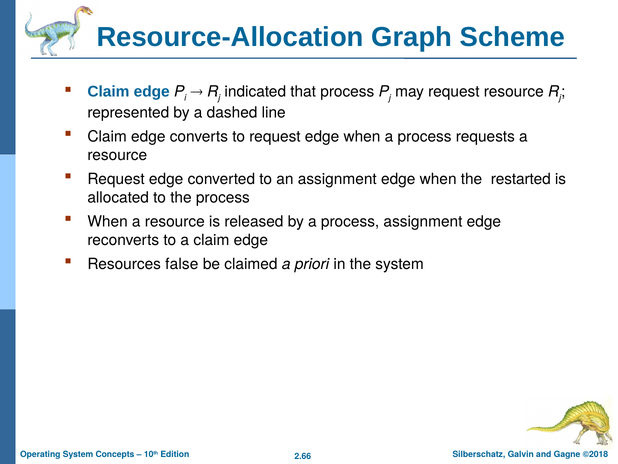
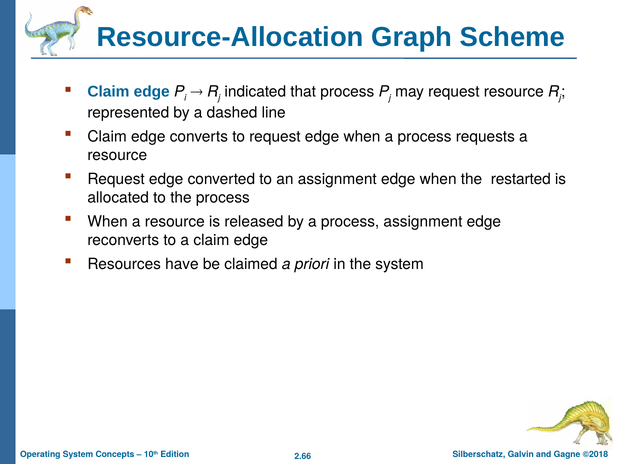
false: false -> have
